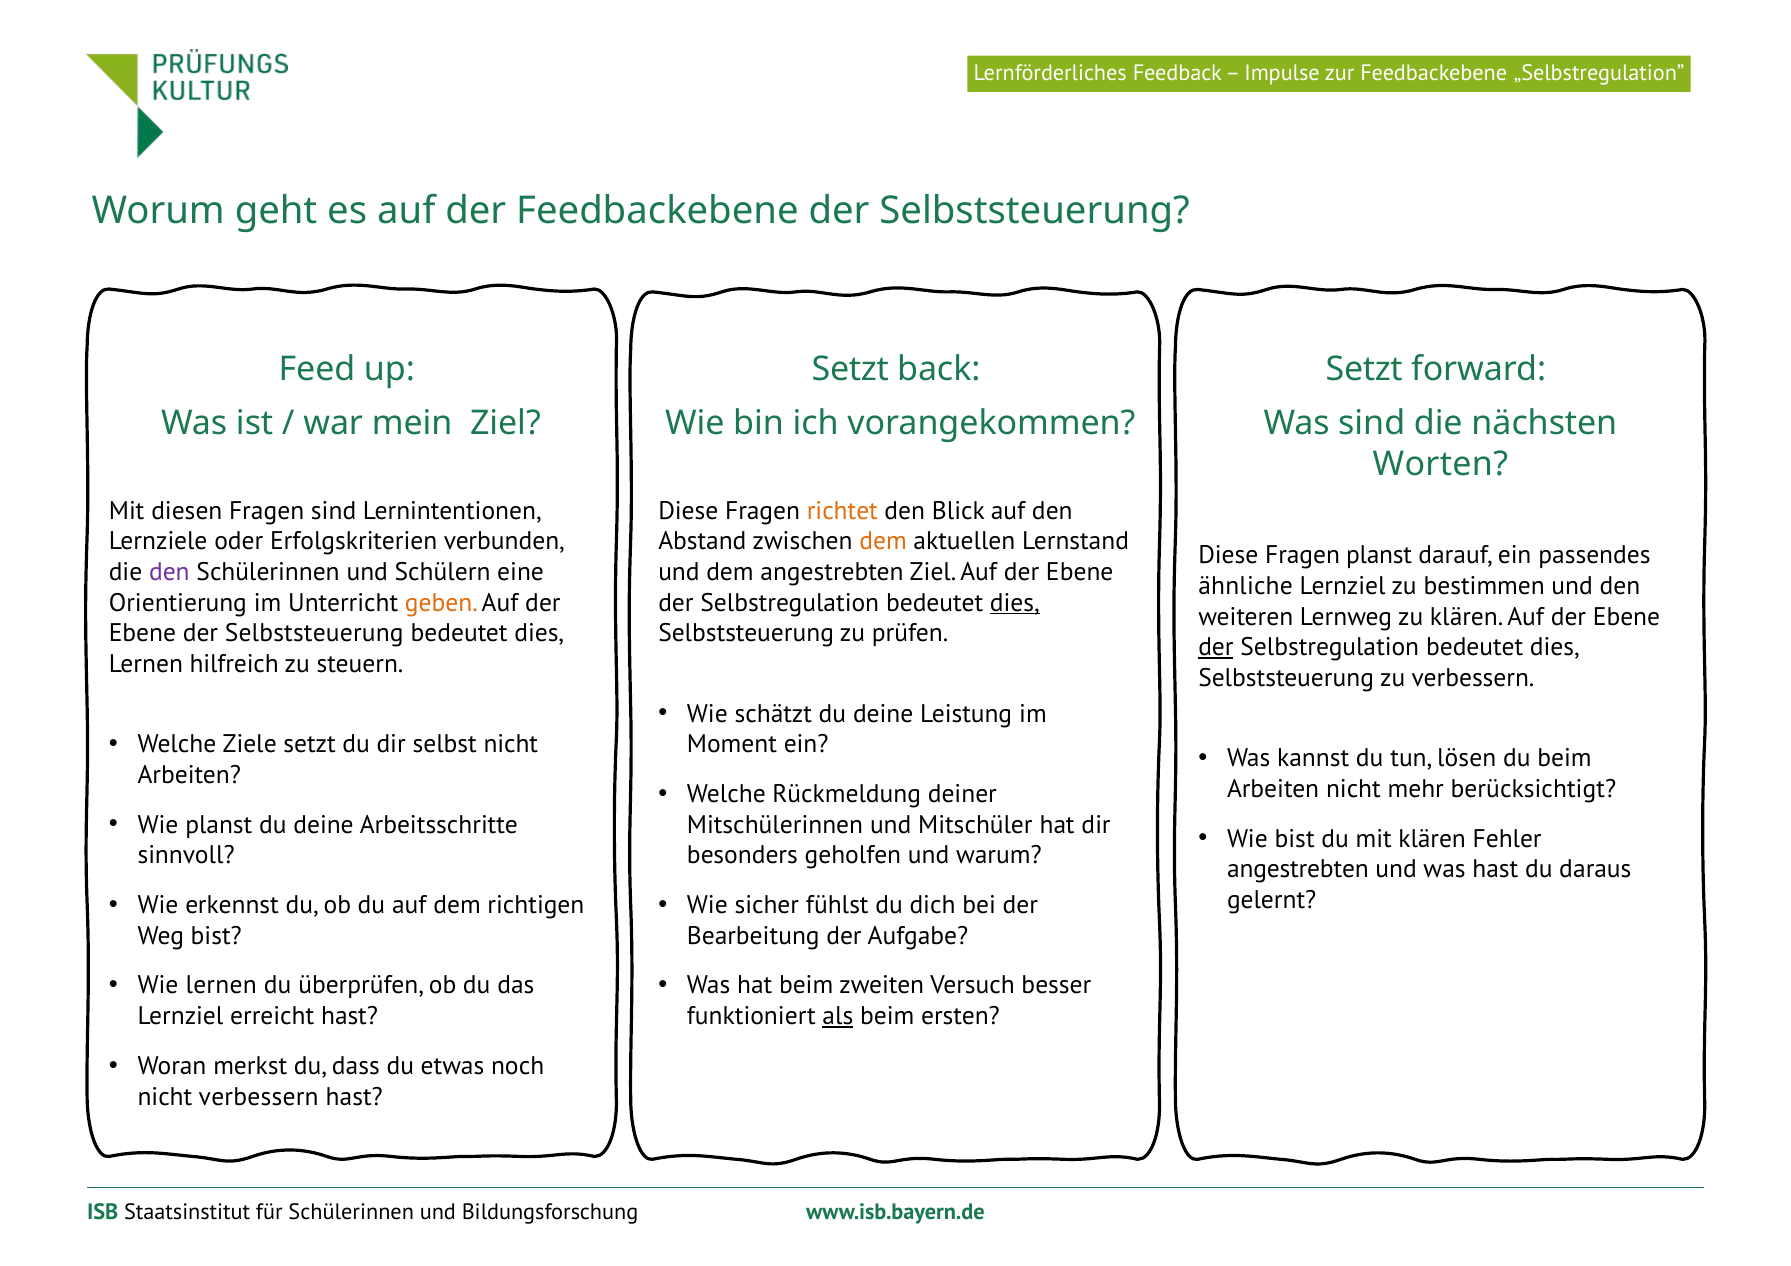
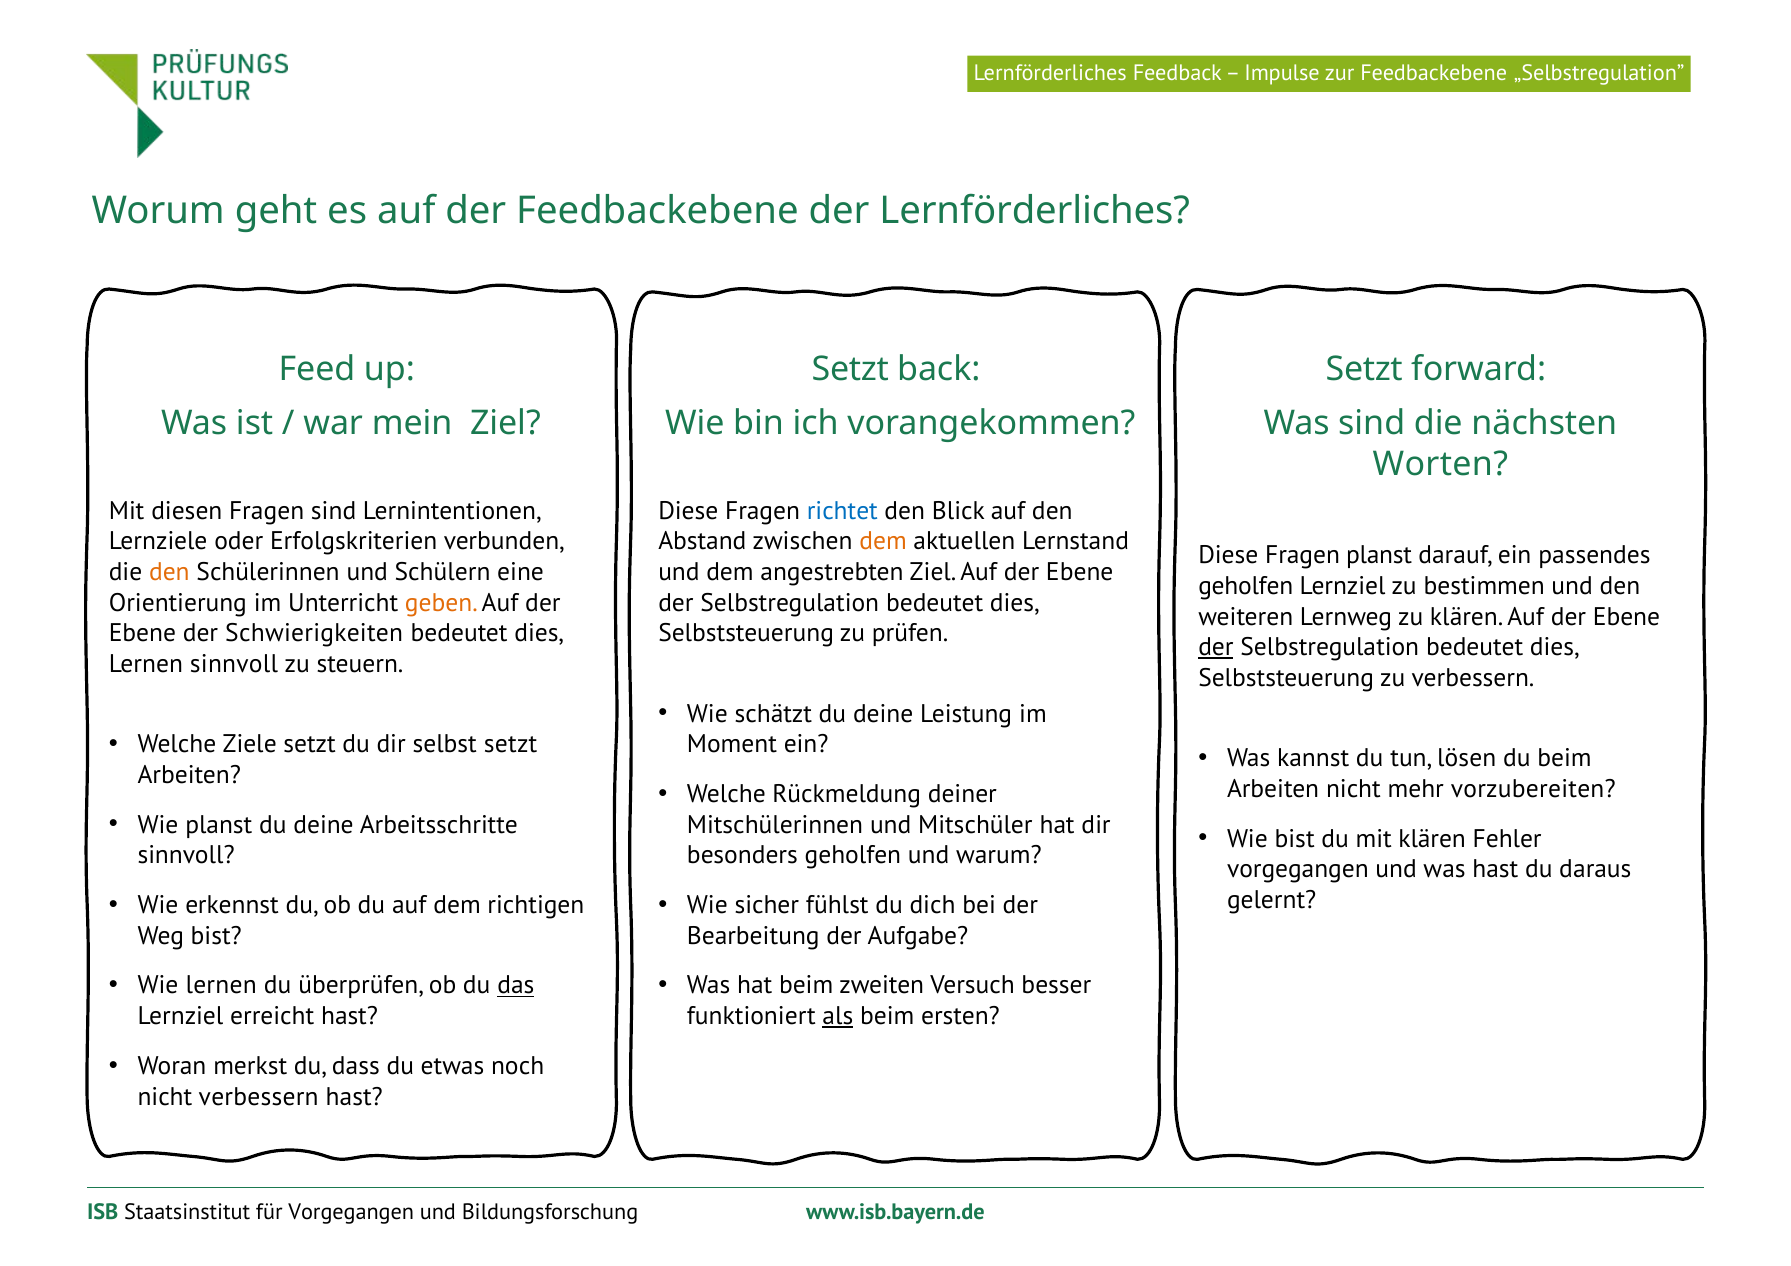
Feedbackebene der Selbststeuerung: Selbststeuerung -> Lernförderliches
richtet colour: orange -> blue
den at (169, 572) colour: purple -> orange
ähnliche at (1246, 586): ähnliche -> geholfen
dies at (1015, 603) underline: present -> none
Ebene der Selbststeuerung: Selbststeuerung -> Schwierigkeiten
Lernen hilfreich: hilfreich -> sinnvoll
selbst nicht: nicht -> setzt
berücksichtigt: berücksichtigt -> vorzubereiten
angestrebten at (1298, 870): angestrebten -> vorgegangen
das underline: none -> present
für Schülerinnen: Schülerinnen -> Vorgegangen
